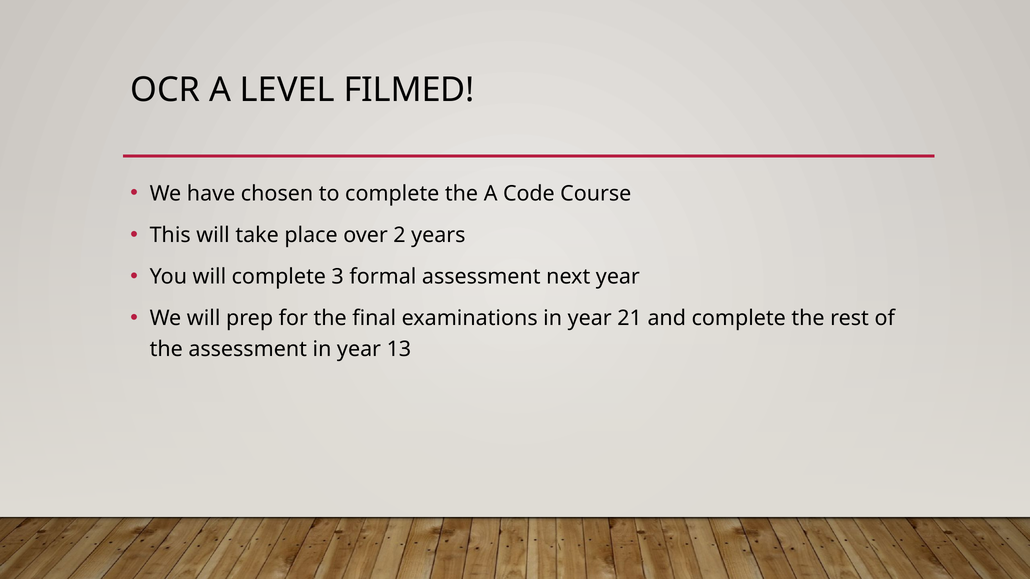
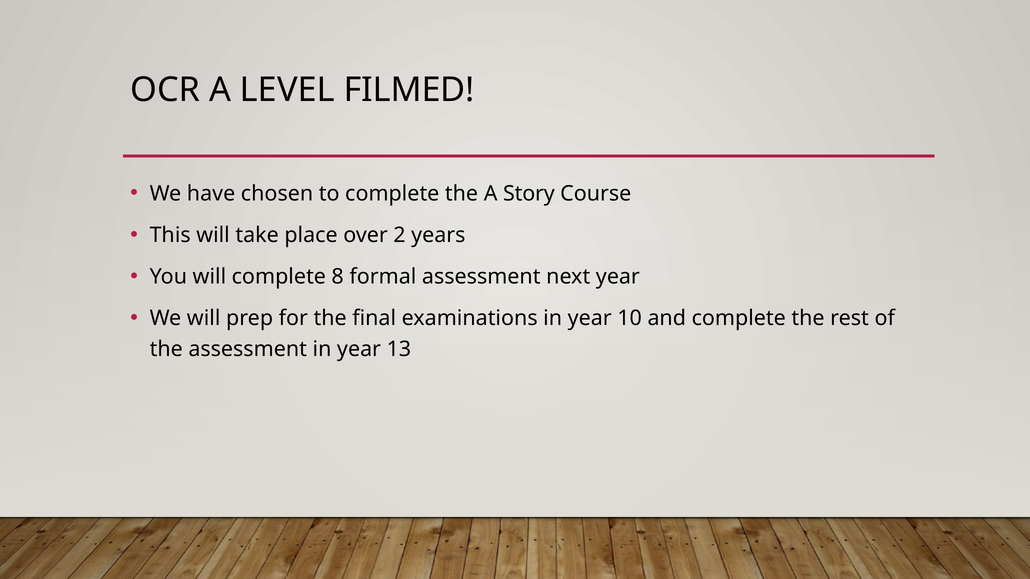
Code: Code -> Story
3: 3 -> 8
21: 21 -> 10
